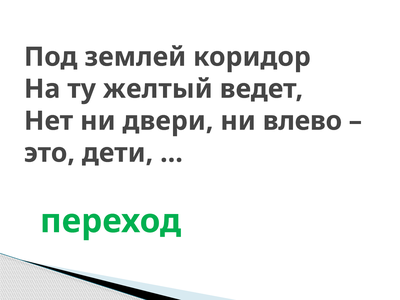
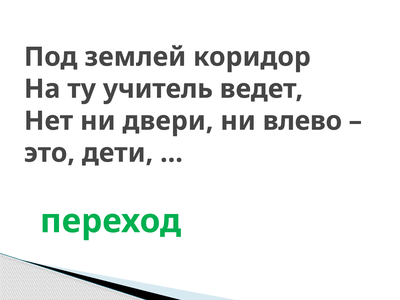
желтый: желтый -> учитель
